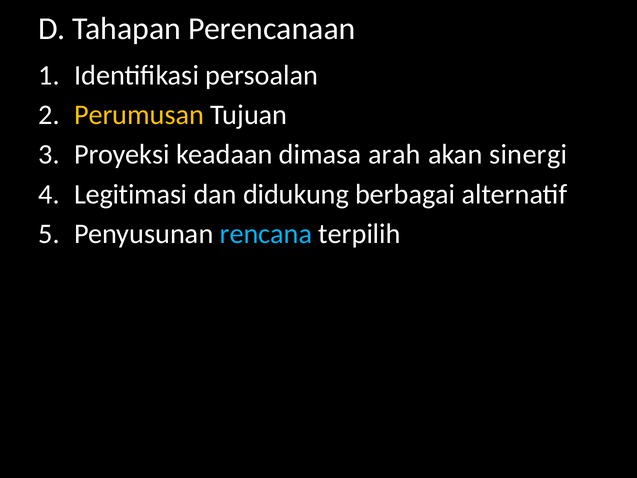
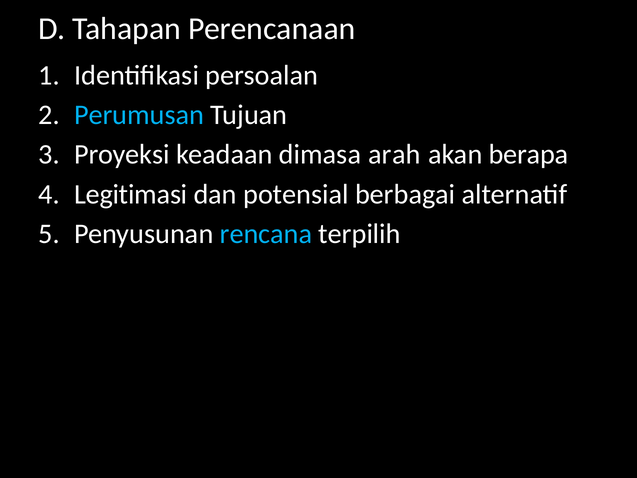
Perumusan colour: yellow -> light blue
sinergi: sinergi -> berapa
didukung: didukung -> potensial
